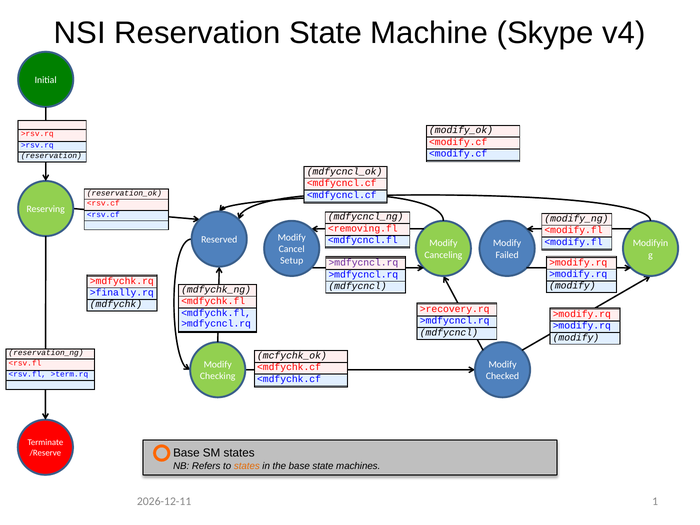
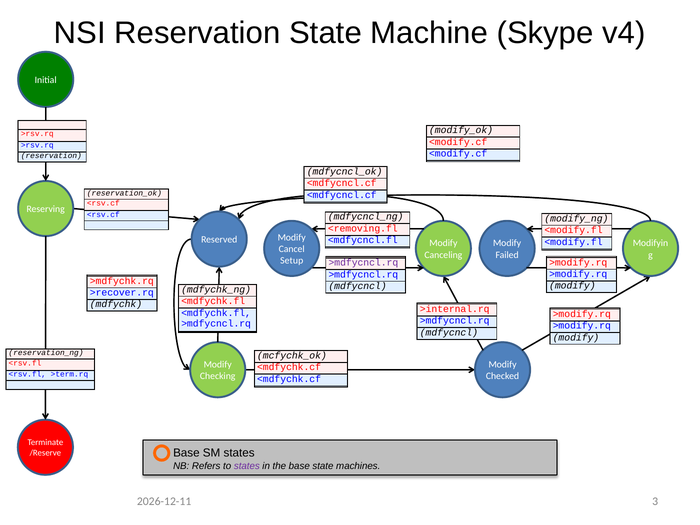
>finally.rq: >finally.rq -> >recover.rq
>recovery.rq: >recovery.rq -> >internal.rq
states at (247, 466) colour: orange -> purple
1: 1 -> 3
